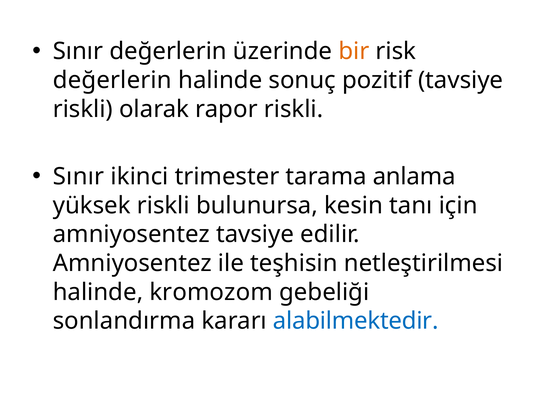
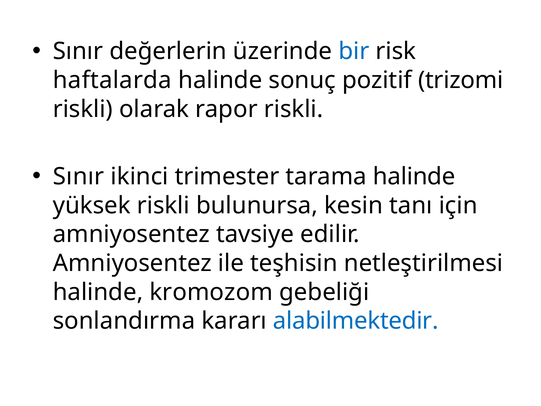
bir colour: orange -> blue
değerlerin at (112, 80): değerlerin -> haftalarda
pozitif tavsiye: tavsiye -> trizomi
tarama anlama: anlama -> halinde
